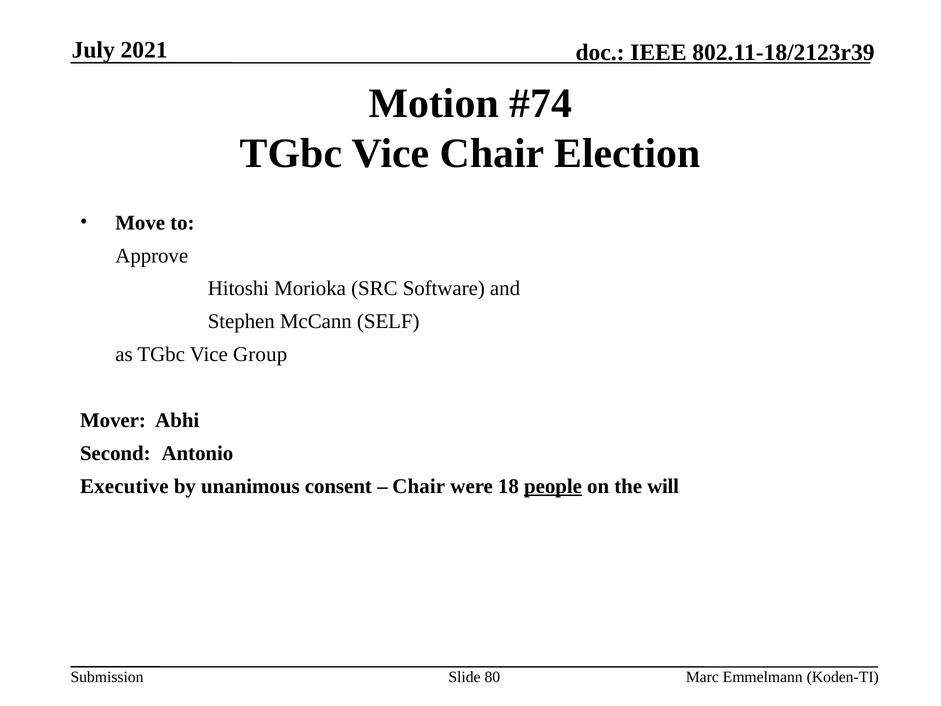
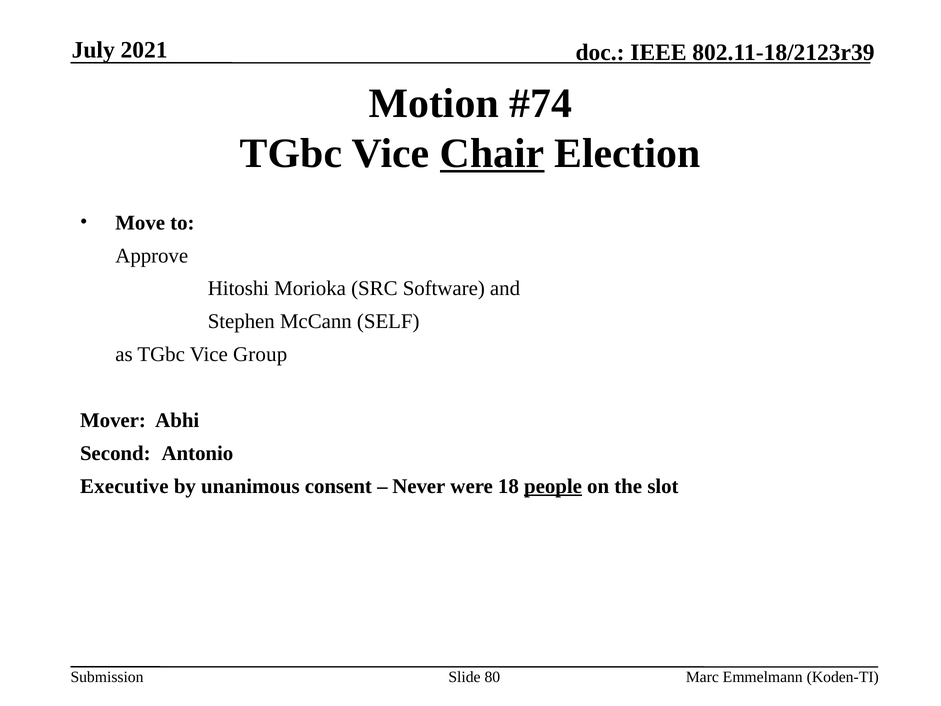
Chair at (492, 153) underline: none -> present
Chair at (419, 486): Chair -> Never
will: will -> slot
